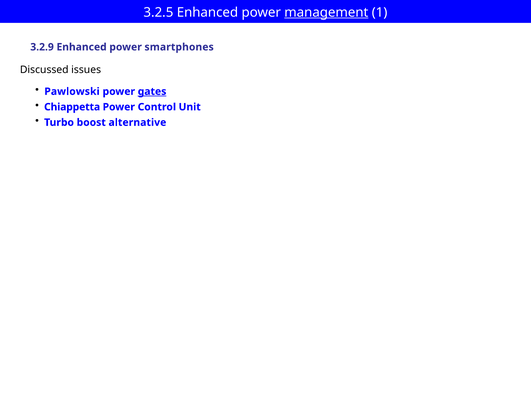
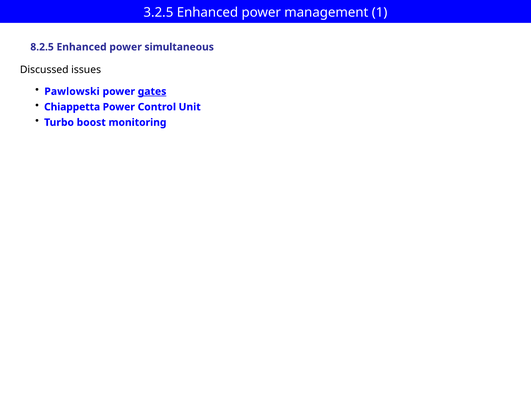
management underline: present -> none
3.2.9: 3.2.9 -> 8.2.5
smartphones: smartphones -> simultaneous
alternative: alternative -> monitoring
